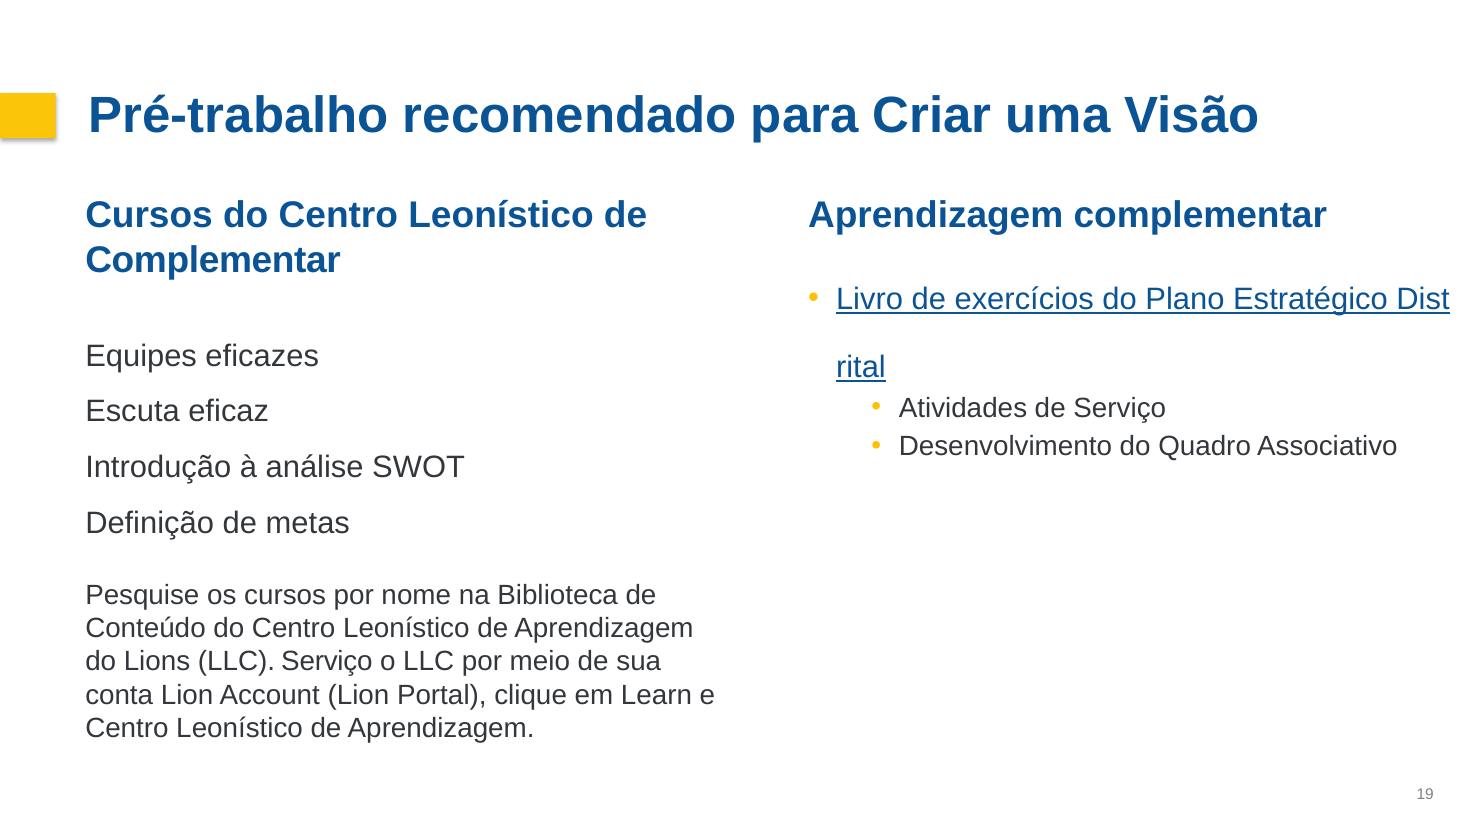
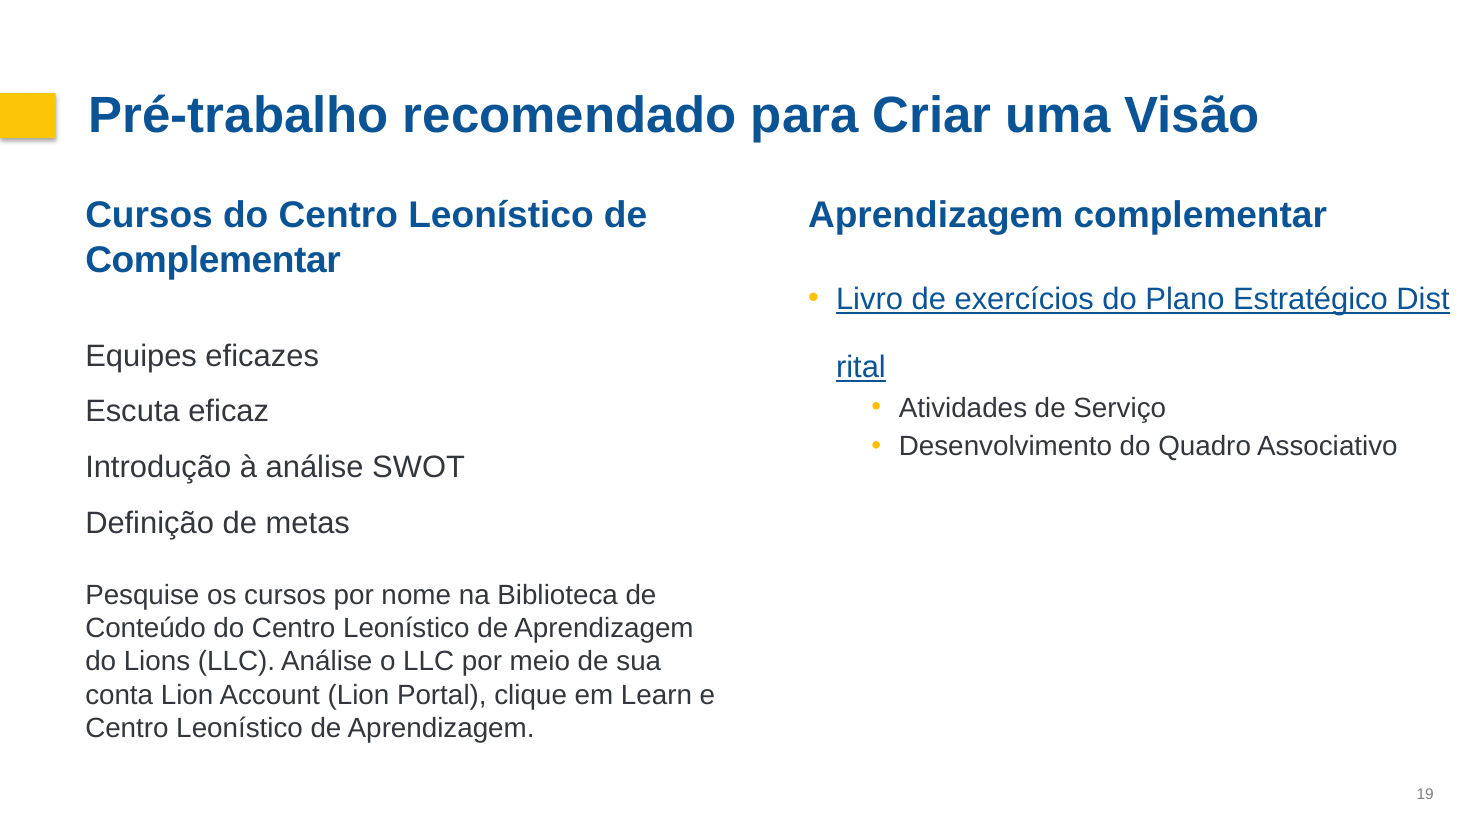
LLC Serviço: Serviço -> Análise
